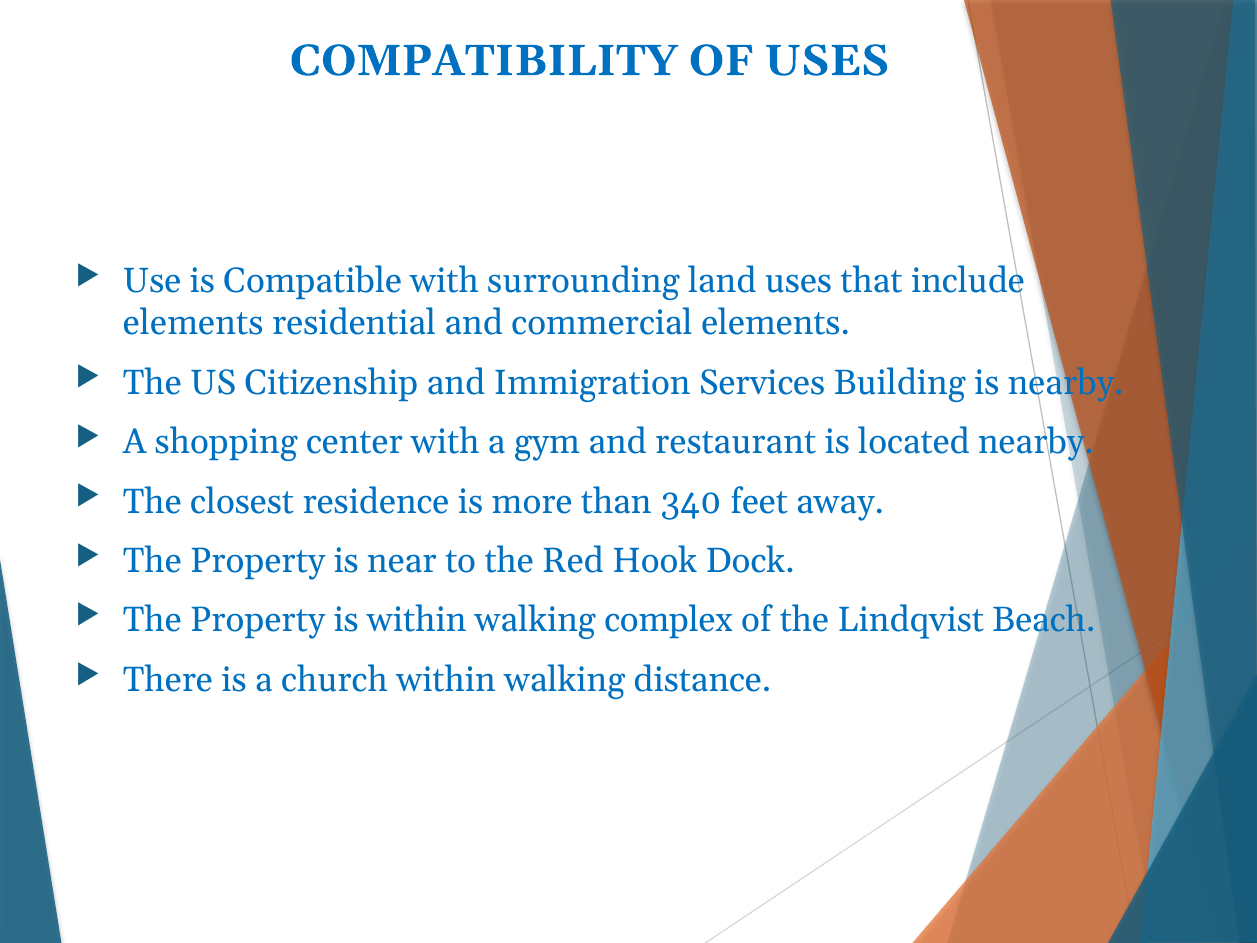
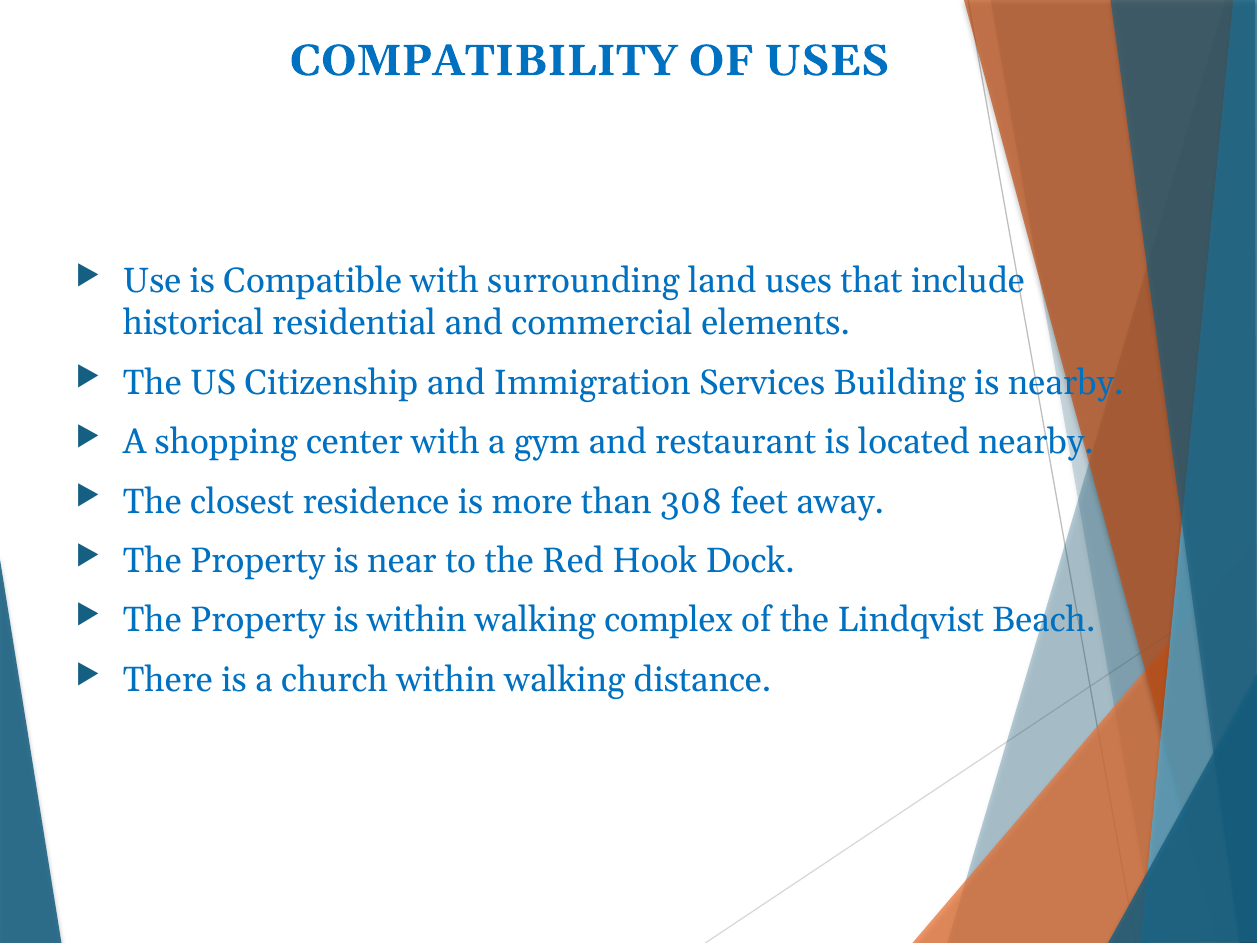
elements at (193, 323): elements -> historical
340: 340 -> 308
